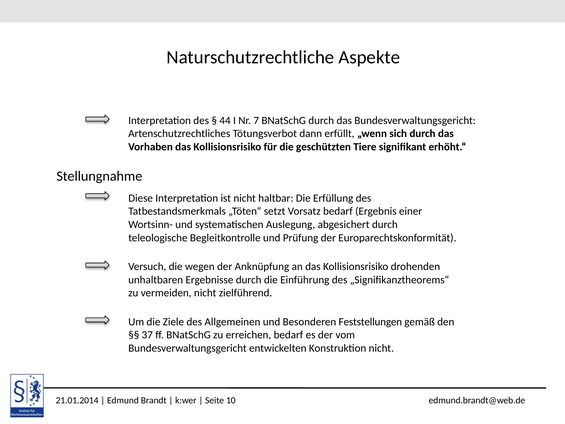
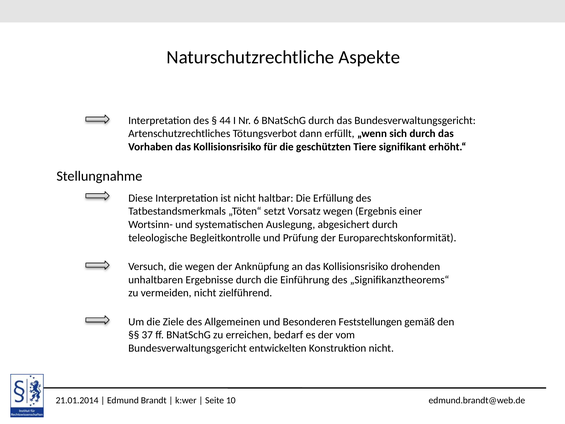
7: 7 -> 6
Vorsatz bedarf: bedarf -> wegen
